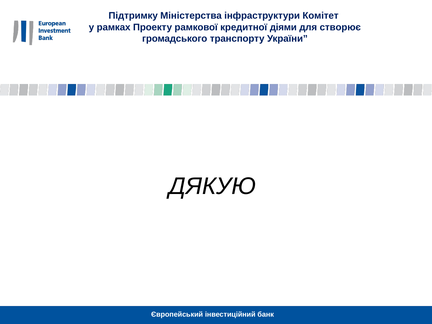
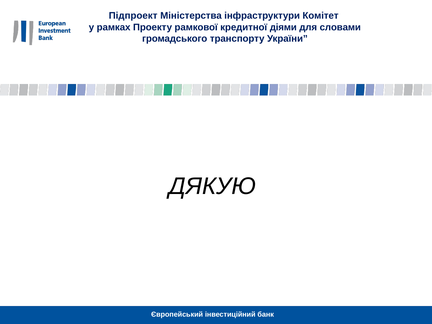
Підтримку: Підтримку -> Підпроект
створює: створює -> словами
